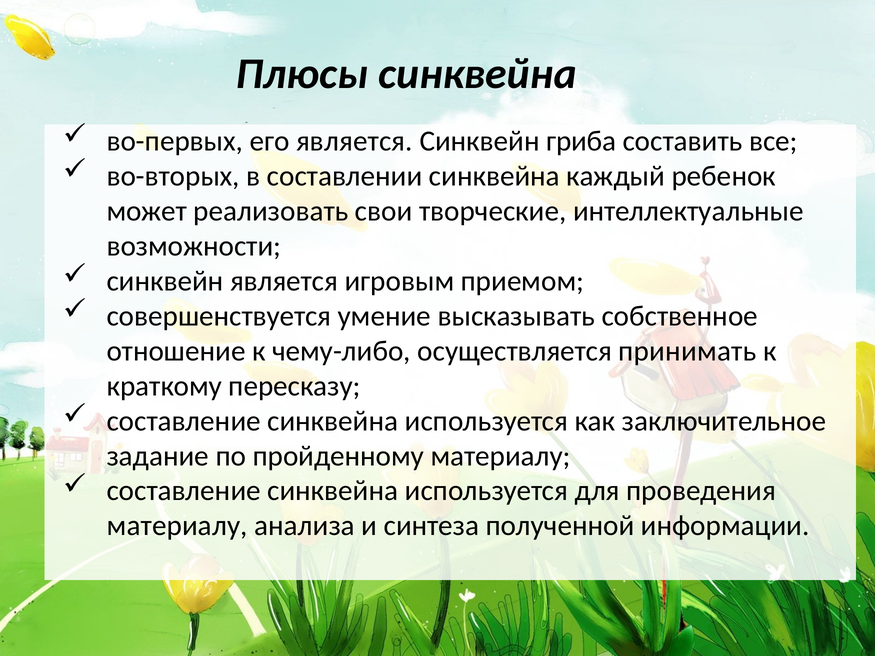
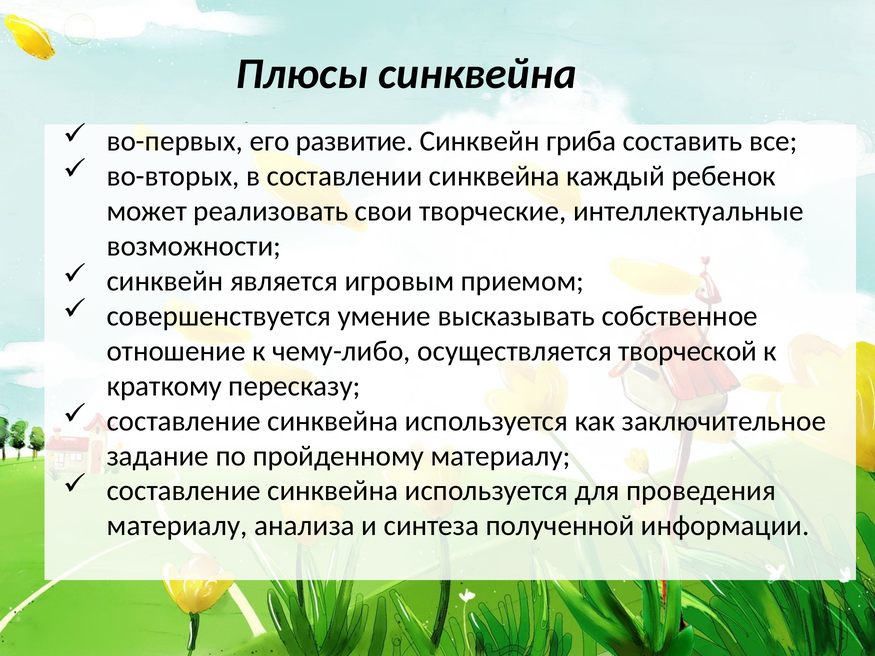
его является: является -> развитие
принимать: принимать -> творческой
